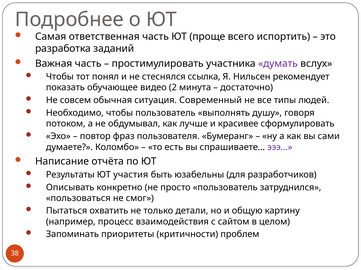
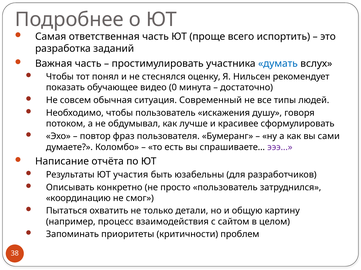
думать colour: purple -> blue
ссылка: ссылка -> оценку
2: 2 -> 0
выполнять: выполнять -> искажения
пользоваться: пользоваться -> координацию
